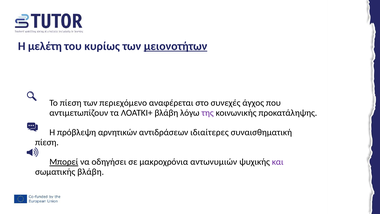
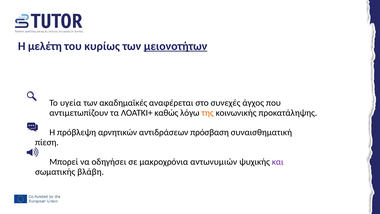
Το πίεση: πίεση -> υγεία
περιεχόμενο: περιεχόμενο -> ακαδημαϊκές
ΛΟΑΤΚΙ+ βλάβη: βλάβη -> καθώς
της colour: purple -> orange
ιδιαίτερες: ιδιαίτερες -> πρόσβαση
Μπορεί underline: present -> none
